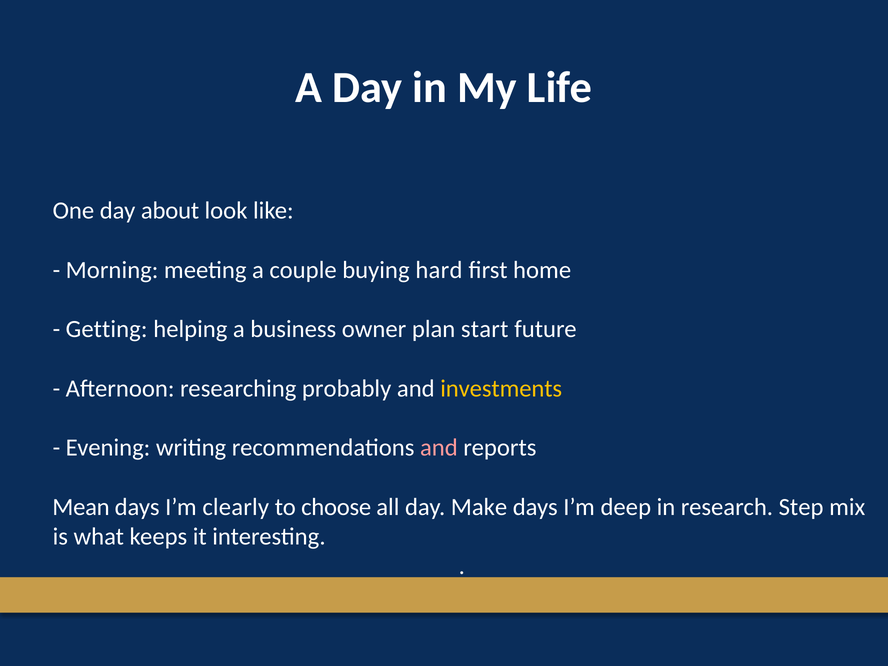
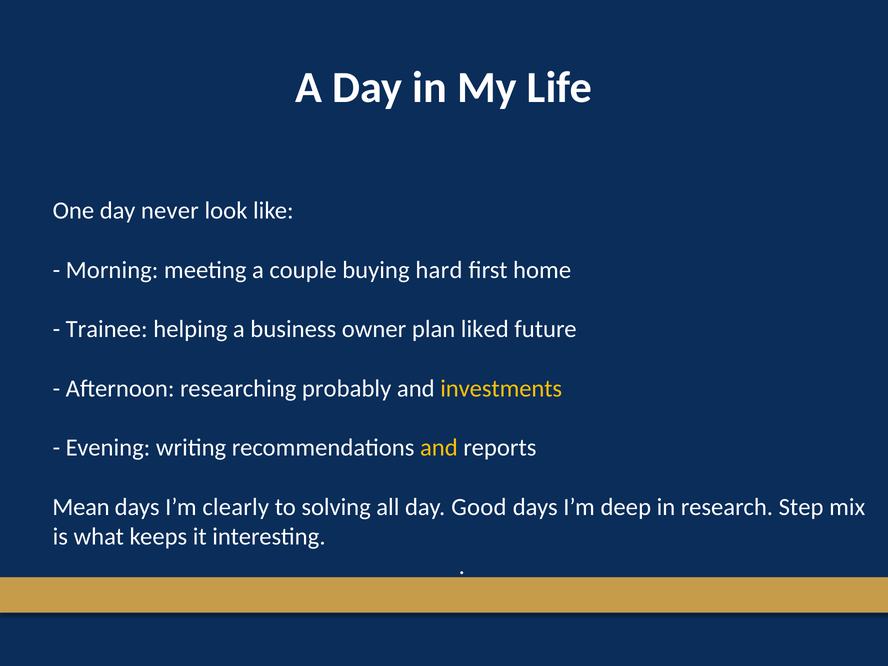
about: about -> never
Getting: Getting -> Trainee
start: start -> liked
and at (439, 448) colour: pink -> yellow
choose: choose -> solving
Make: Make -> Good
